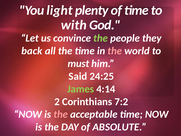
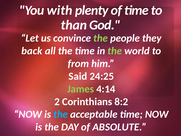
light: light -> with
with: with -> than
the at (115, 51) colour: pink -> light green
must: must -> from
7:2: 7:2 -> 8:2
the at (61, 114) colour: pink -> light blue
